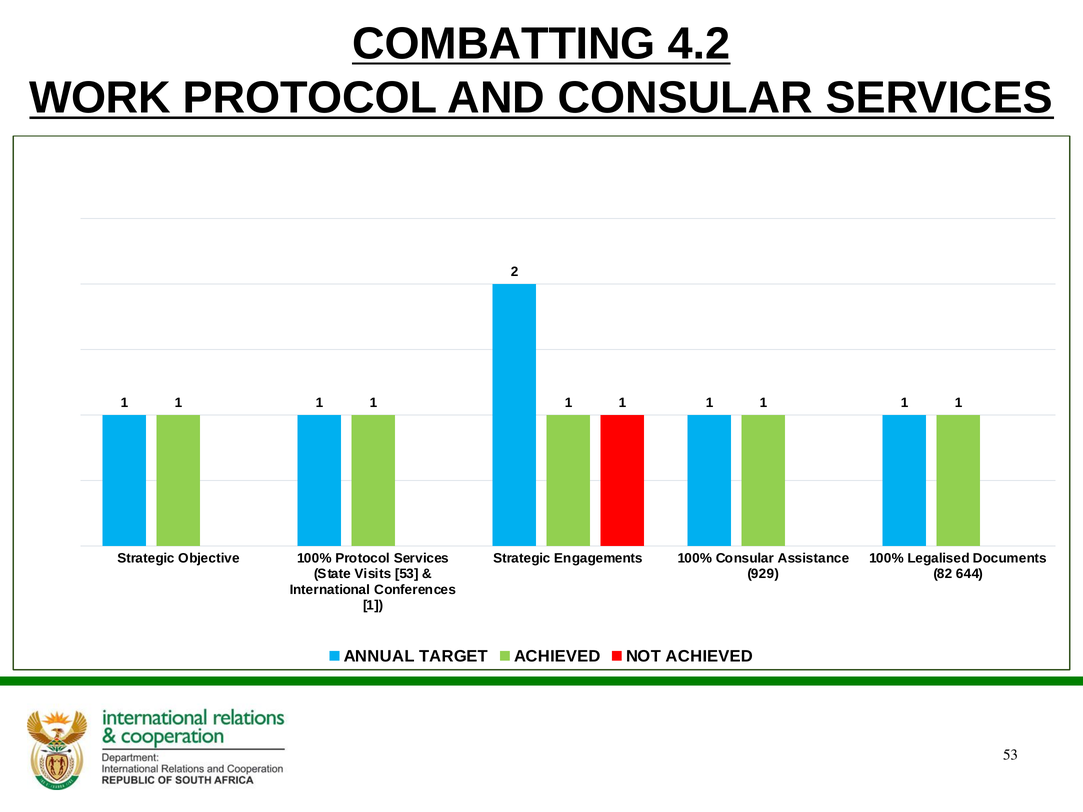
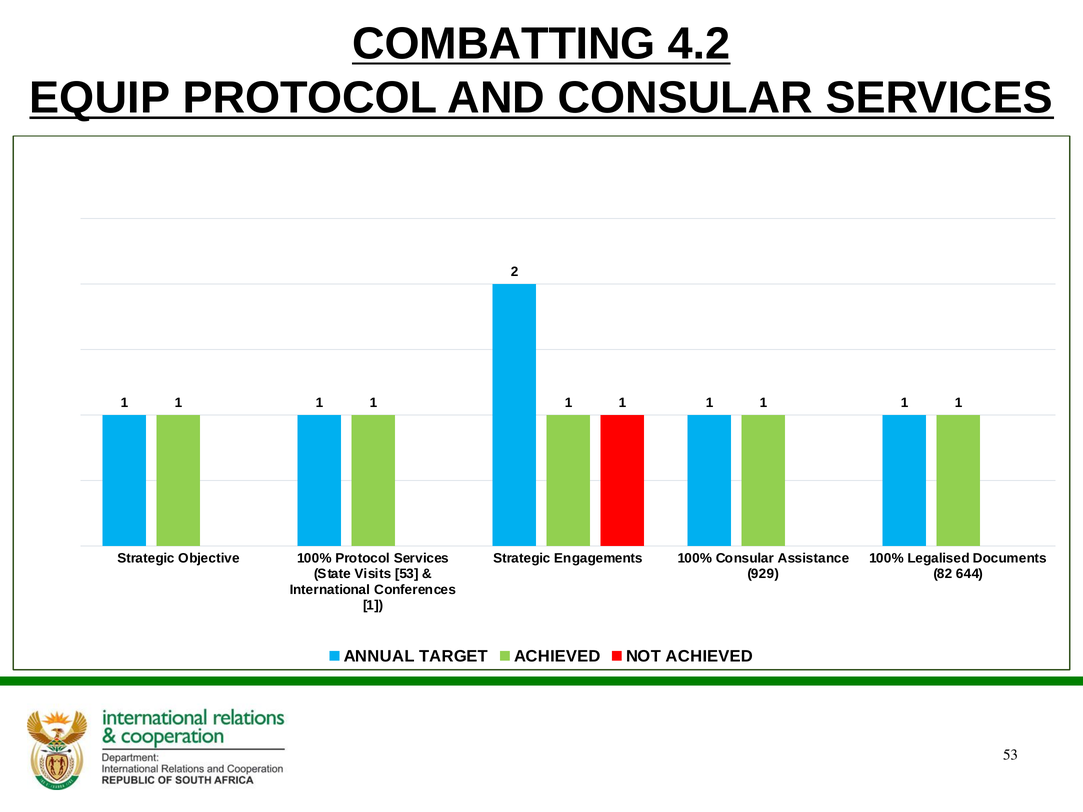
WORK: WORK -> EQUIP
